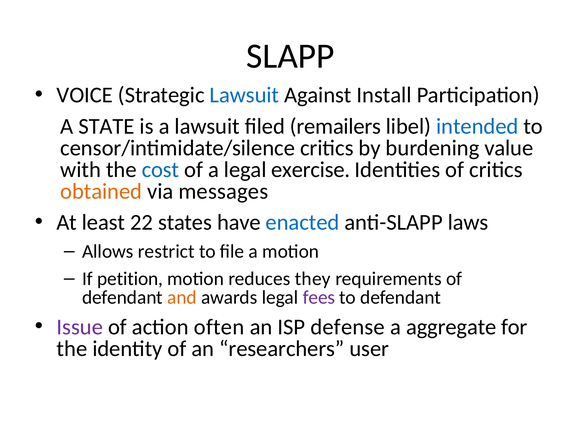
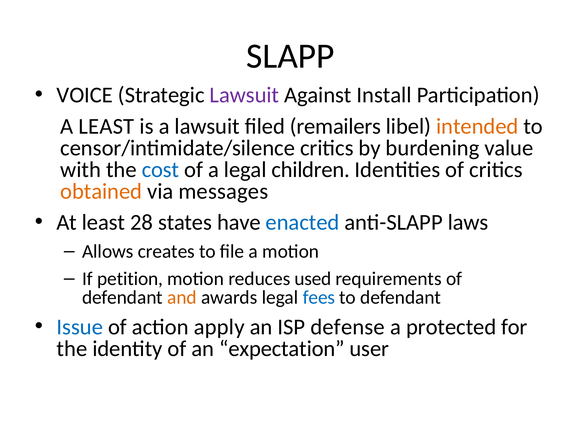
Lawsuit at (244, 95) colour: blue -> purple
A STATE: STATE -> LEAST
intended colour: blue -> orange
exercise: exercise -> children
22: 22 -> 28
restrict: restrict -> creates
they: they -> used
fees colour: purple -> blue
Issue colour: purple -> blue
often: often -> apply
aggregate: aggregate -> protected
researchers: researchers -> expectation
